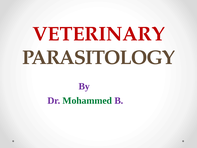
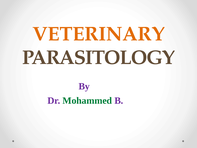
VETERINARY colour: red -> orange
